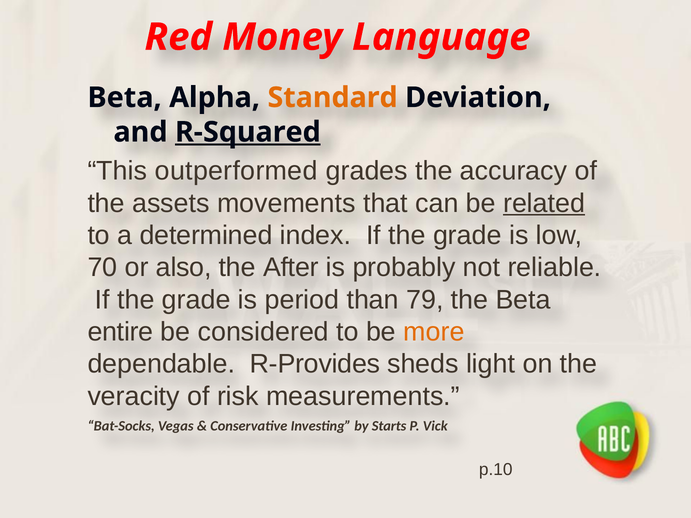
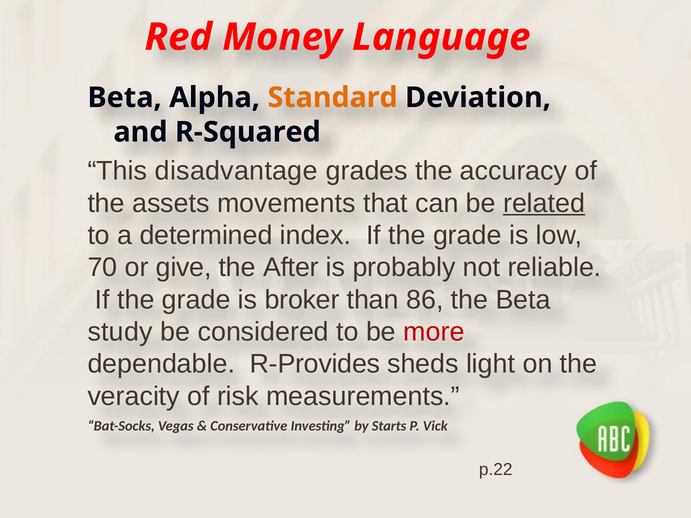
R-Squared underline: present -> none
outperformed: outperformed -> disadvantage
also: also -> give
period: period -> broker
79: 79 -> 86
entire: entire -> study
more colour: orange -> red
p.10: p.10 -> p.22
